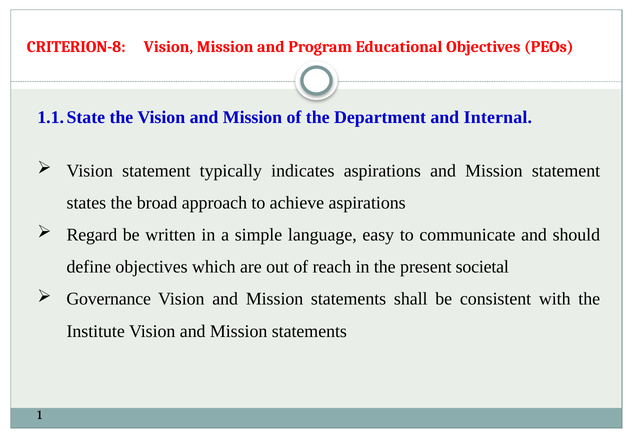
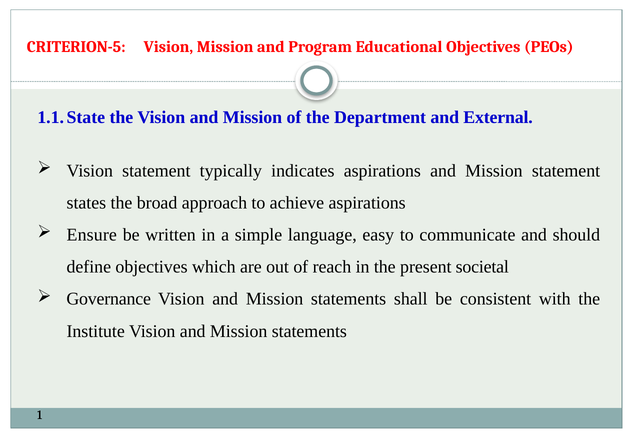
CRITERION-8: CRITERION-8 -> CRITERION-5
Internal: Internal -> External
Regard: Regard -> Ensure
